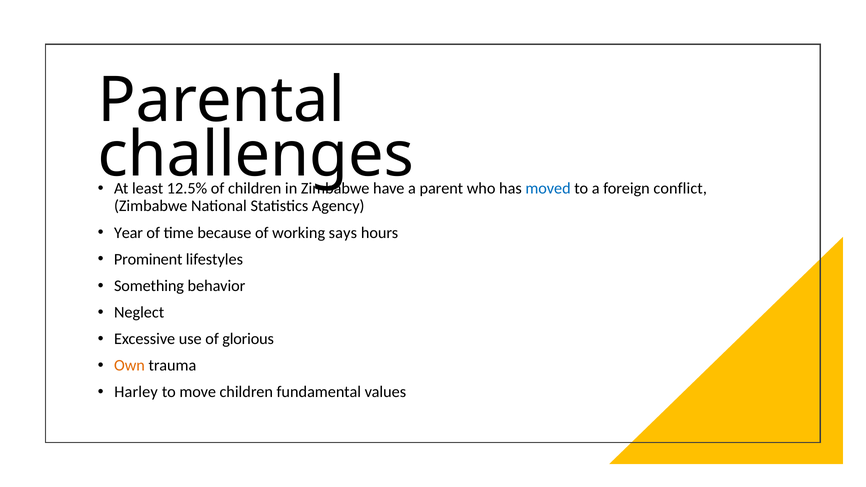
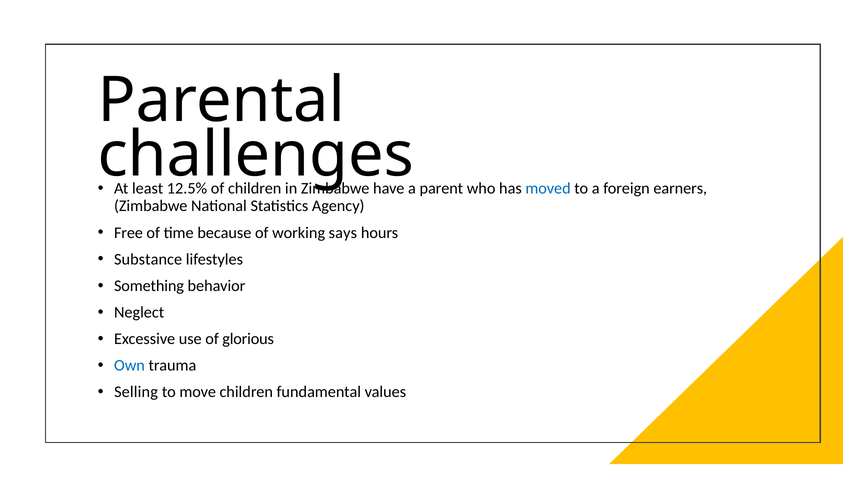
conflict: conflict -> earners
Year: Year -> Free
Prominent: Prominent -> Substance
Own colour: orange -> blue
Harley: Harley -> Selling
